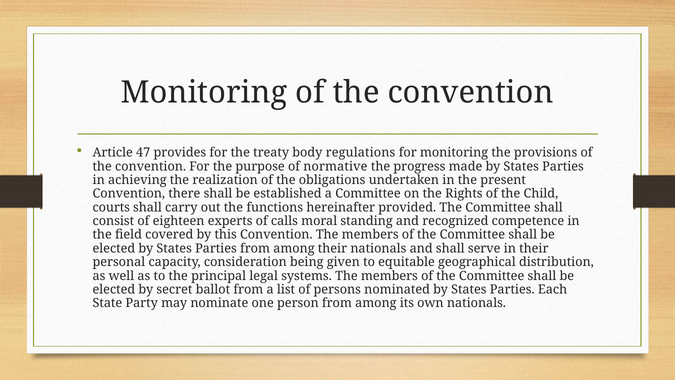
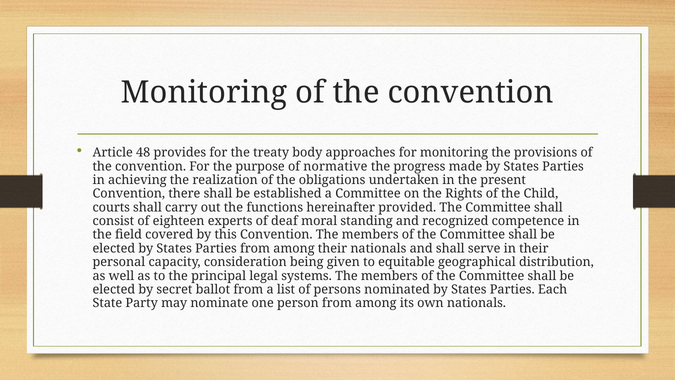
47: 47 -> 48
regulations: regulations -> approaches
calls: calls -> deaf
